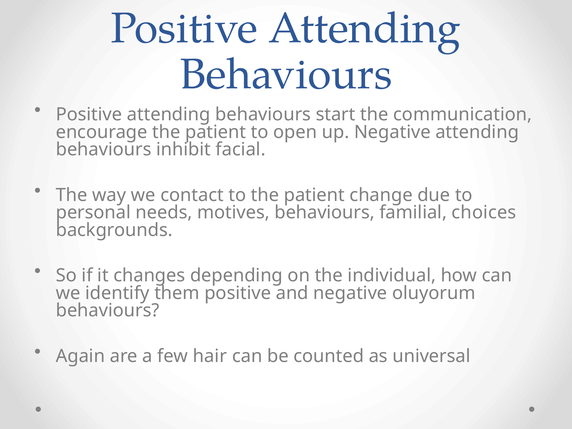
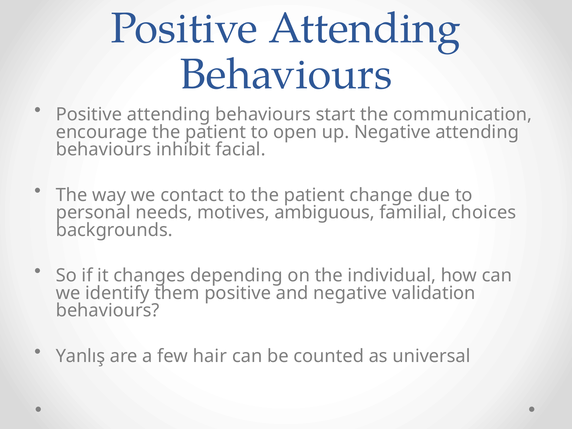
motives behaviours: behaviours -> ambiguous
oluyorum: oluyorum -> validation
Again: Again -> Yanlış
